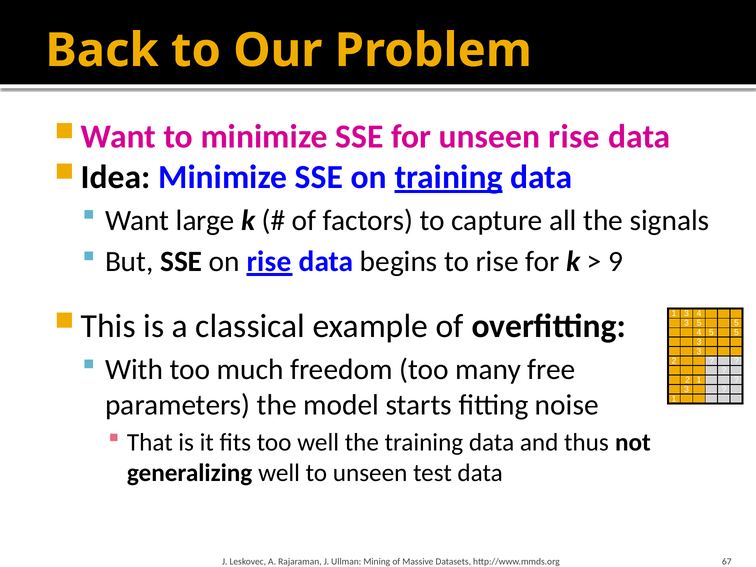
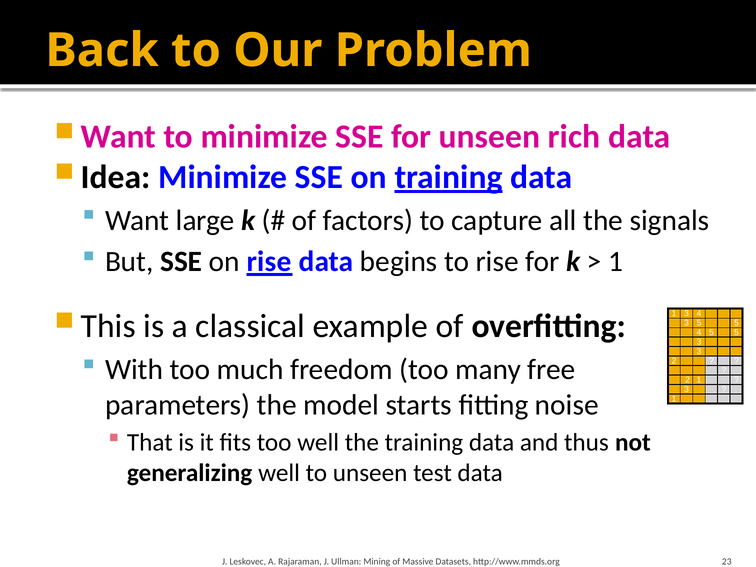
unseen rise: rise -> rich
9 at (615, 262): 9 -> 1
67: 67 -> 23
